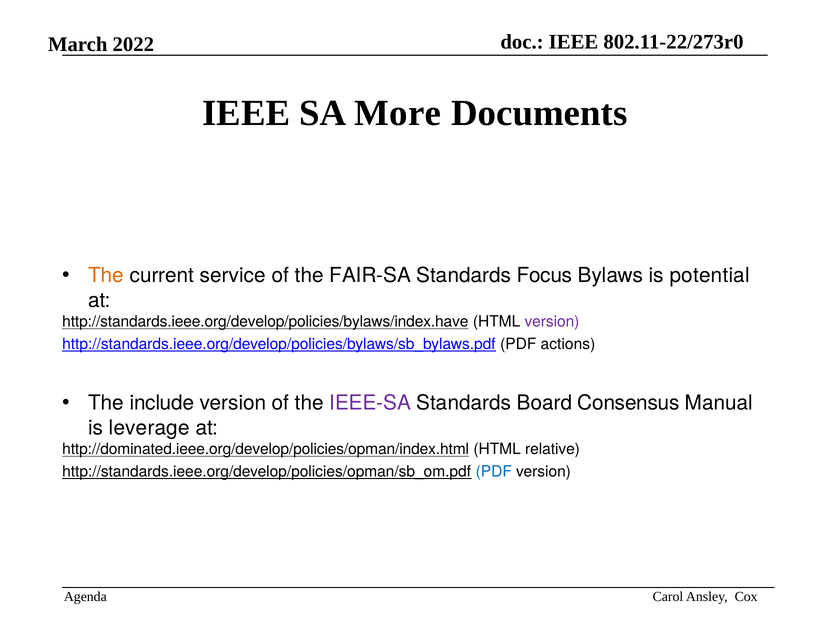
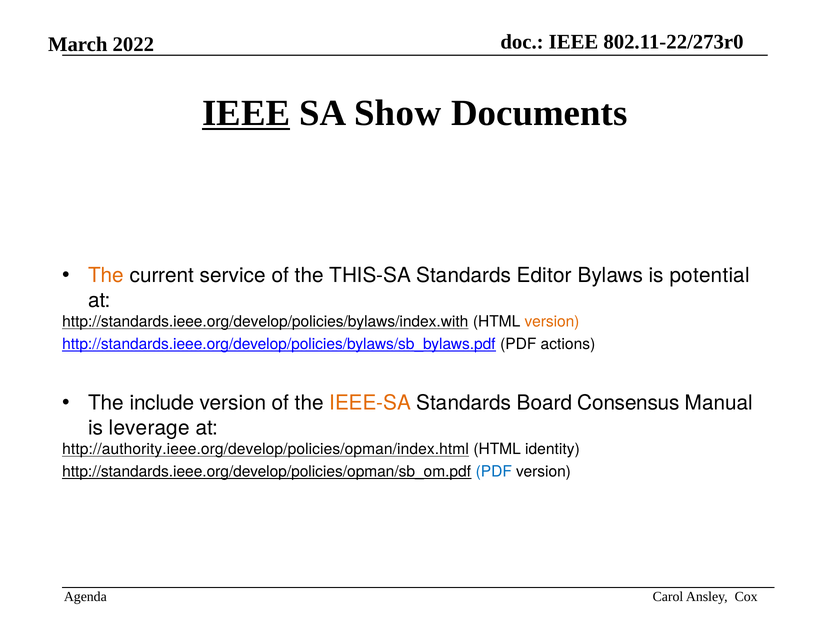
IEEE at (246, 113) underline: none -> present
More: More -> Show
FAIR-SA: FAIR-SA -> THIS-SA
Focus: Focus -> Editor
http://standards.ieee.org/develop/policies/bylaws/index.have: http://standards.ieee.org/develop/policies/bylaws/index.have -> http://standards.ieee.org/develop/policies/bylaws/index.with
version at (552, 322) colour: purple -> orange
IEEE-SA colour: purple -> orange
http://dominated.ieee.org/develop/policies/opman/index.html: http://dominated.ieee.org/develop/policies/opman/index.html -> http://authority.ieee.org/develop/policies/opman/index.html
relative: relative -> identity
